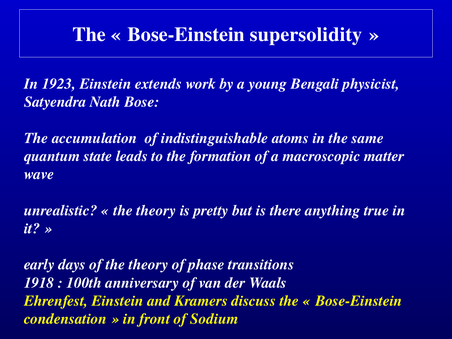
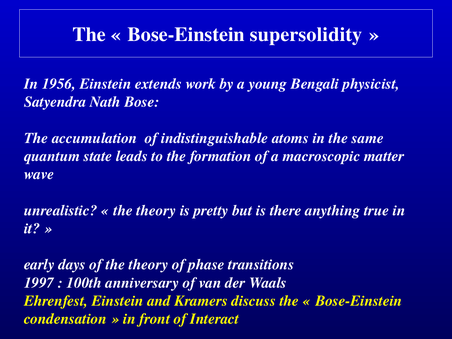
1923: 1923 -> 1956
1918: 1918 -> 1997
Sodium: Sodium -> Interact
